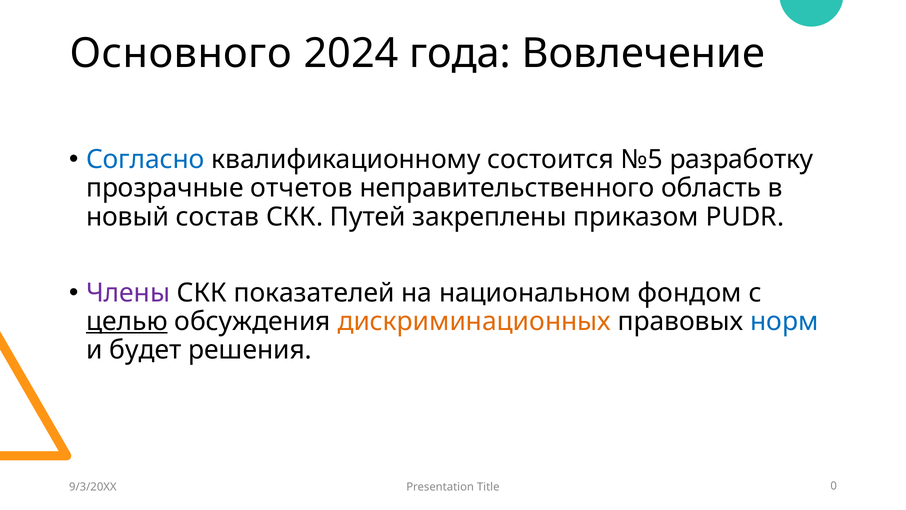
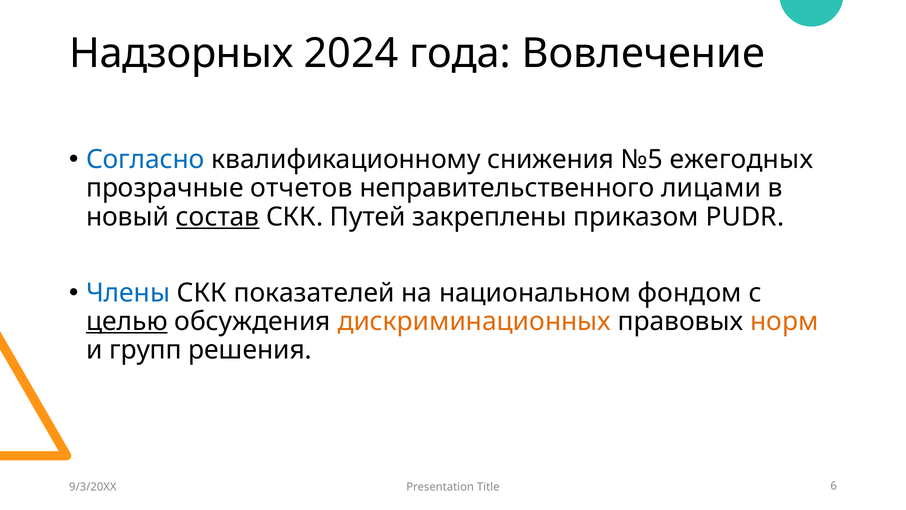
Основного: Основного -> Надзорных
состоится: состоится -> снижения
разработку: разработку -> ежегодных
область: область -> лицами
состав underline: none -> present
Члены colour: purple -> blue
норм colour: blue -> orange
будет: будет -> групп
0: 0 -> 6
